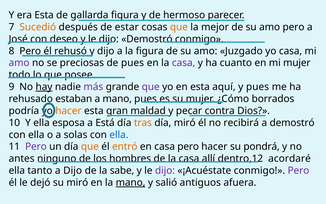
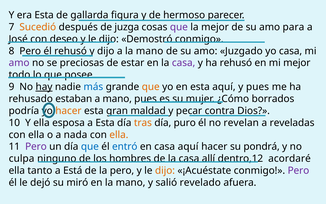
estar: estar -> juzga
que at (179, 27) colour: orange -> purple
amo pero: pero -> para
a la figura: figura -> mano
de pues: pues -> estar
ha cuanto: cuanto -> rehusó
mi mujer: mujer -> mejor
más colour: purple -> blue
que at (151, 87) colour: purple -> orange
a Está: Está -> Esta
día miró: miró -> puro
recibirá: recibirá -> revelan
a demostró: demostró -> reveladas
solas: solas -> nada
ella at (119, 135) colour: blue -> orange
que at (90, 147) colour: orange -> blue
entró colour: orange -> blue
casa pero: pero -> aquí
antes: antes -> culpa
a Dijo: Dijo -> Está
la sabe: sabe -> pero
dijo at (165, 170) colour: purple -> orange
mano at (131, 182) underline: present -> none
antiguos: antiguos -> revelado
